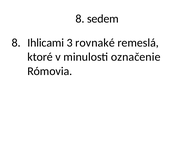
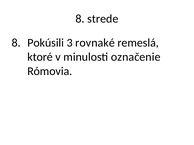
sedem: sedem -> strede
Ihlicami: Ihlicami -> Pokúsili
